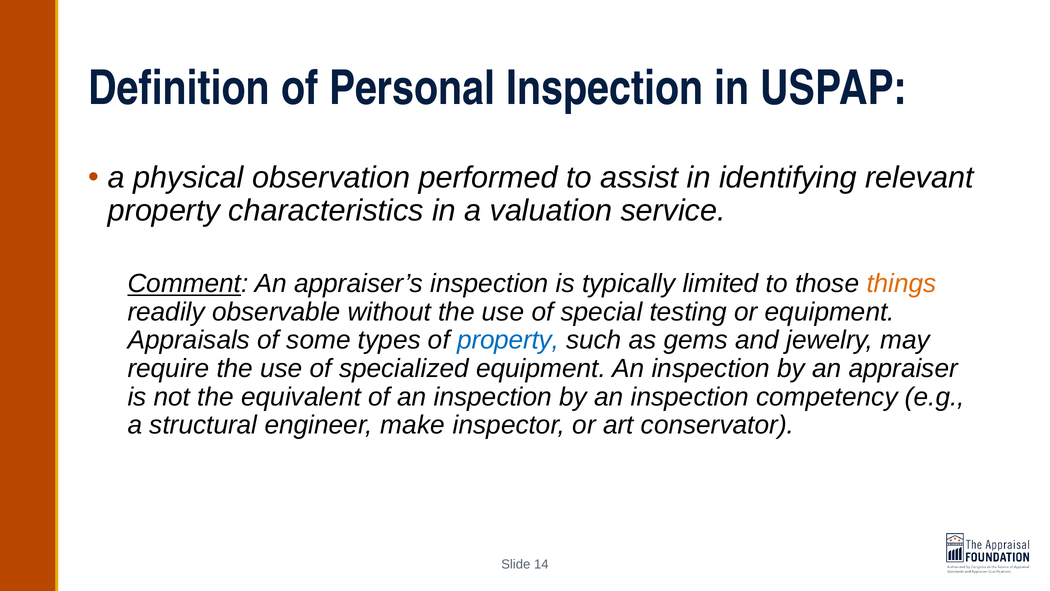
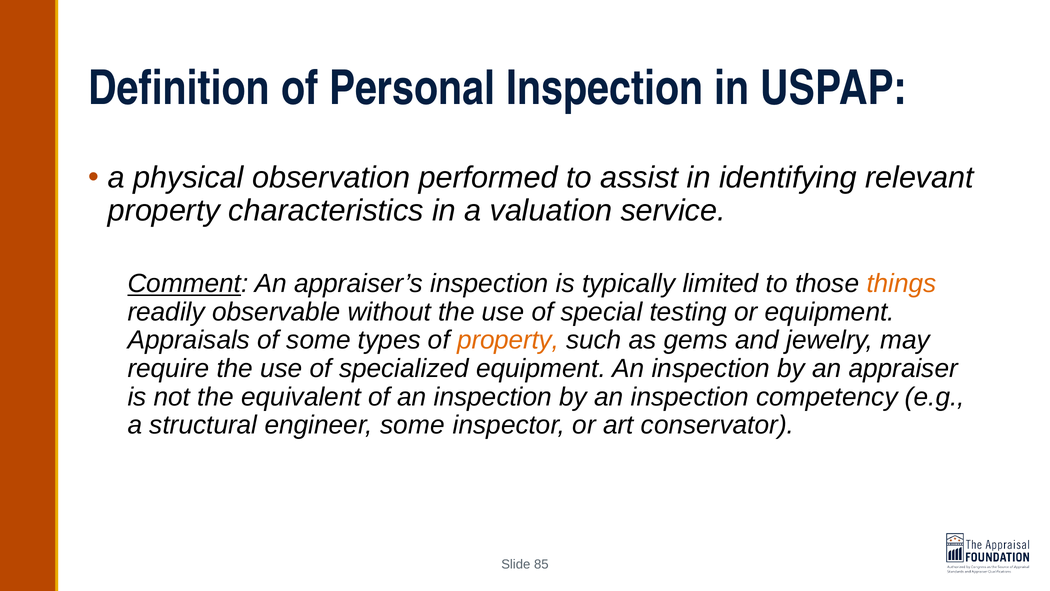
property at (508, 340) colour: blue -> orange
engineer make: make -> some
14: 14 -> 85
